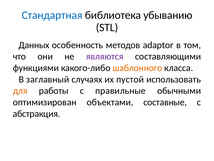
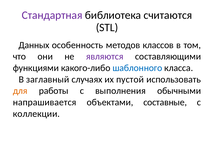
Стандартная colour: blue -> purple
убыванию: убыванию -> считаются
adaptor: adaptor -> классов
шаблонного colour: orange -> blue
правильные: правильные -> выполнения
оптимизирован: оптимизирован -> напрашивается
абстракция: абстракция -> коллекции
